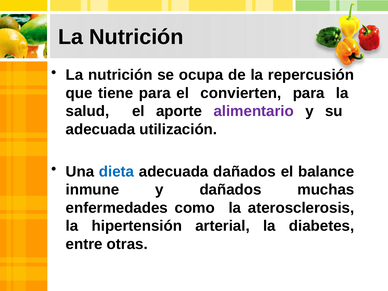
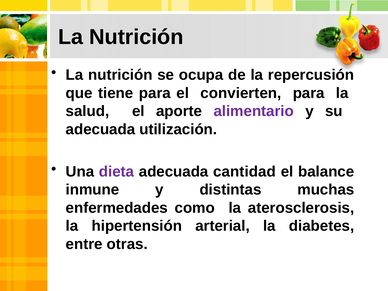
dieta colour: blue -> purple
adecuada dañados: dañados -> cantidad
y dañados: dañados -> distintas
